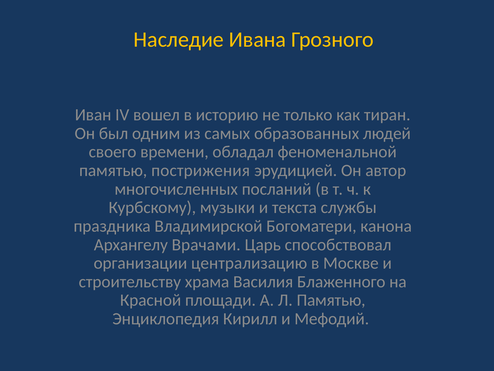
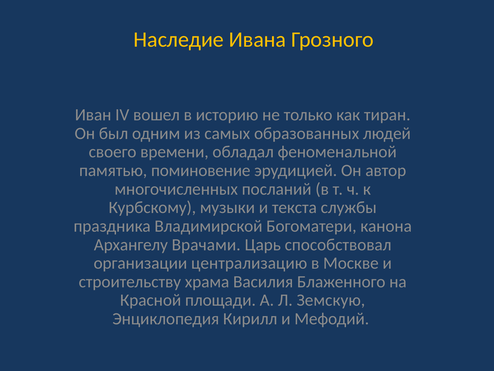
пострижения: пострижения -> поминовение
Л Памятью: Памятью -> Земскую
